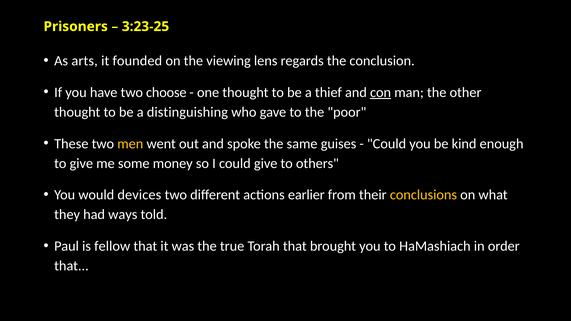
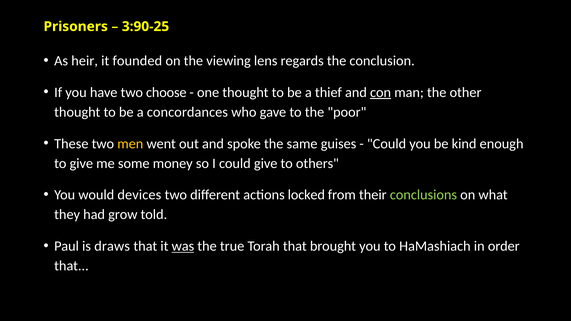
3:23-25: 3:23-25 -> 3:90-25
arts: arts -> heir
distinguishing: distinguishing -> concordances
earlier: earlier -> locked
conclusions colour: yellow -> light green
ways: ways -> grow
fellow: fellow -> draws
was underline: none -> present
